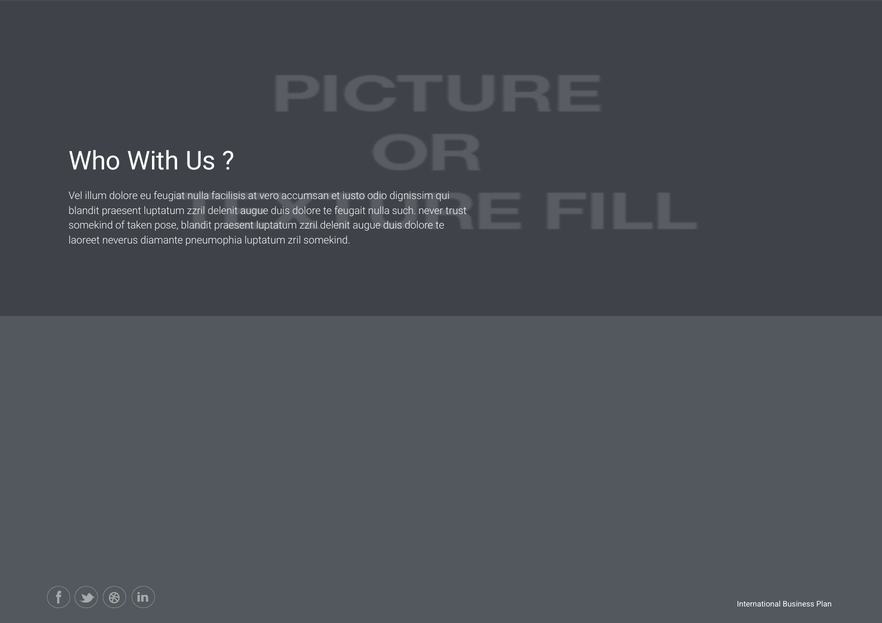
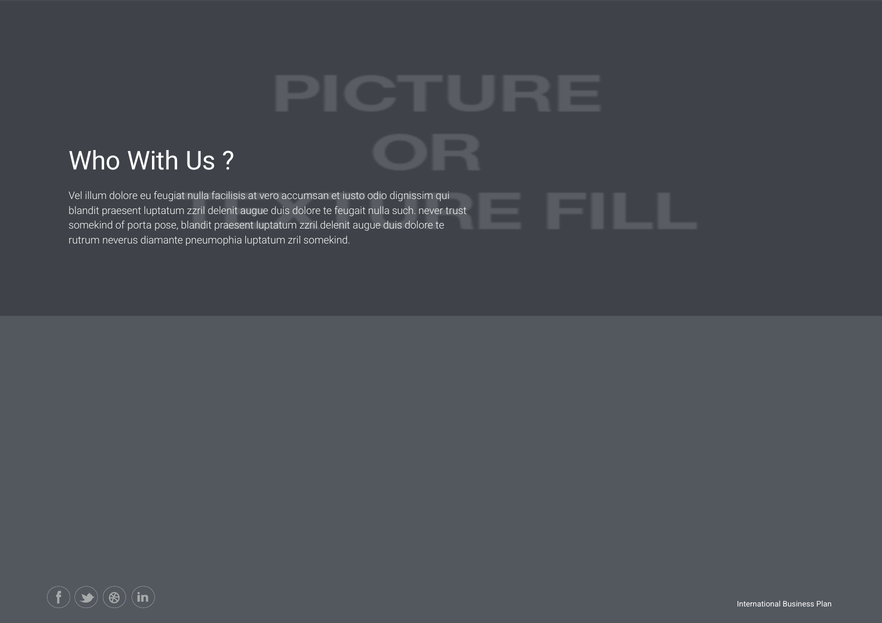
taken: taken -> porta
laoreet: laoreet -> rutrum
